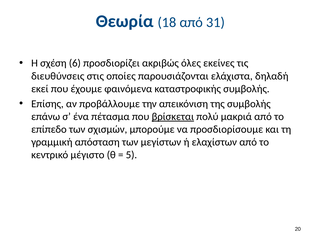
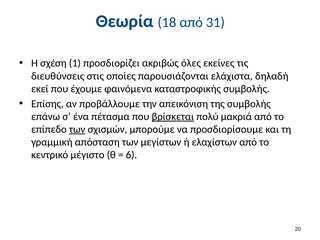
6: 6 -> 1
των at (77, 129) underline: none -> present
5: 5 -> 6
